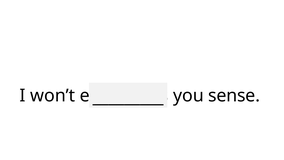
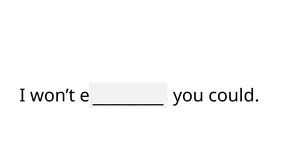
sense: sense -> could
